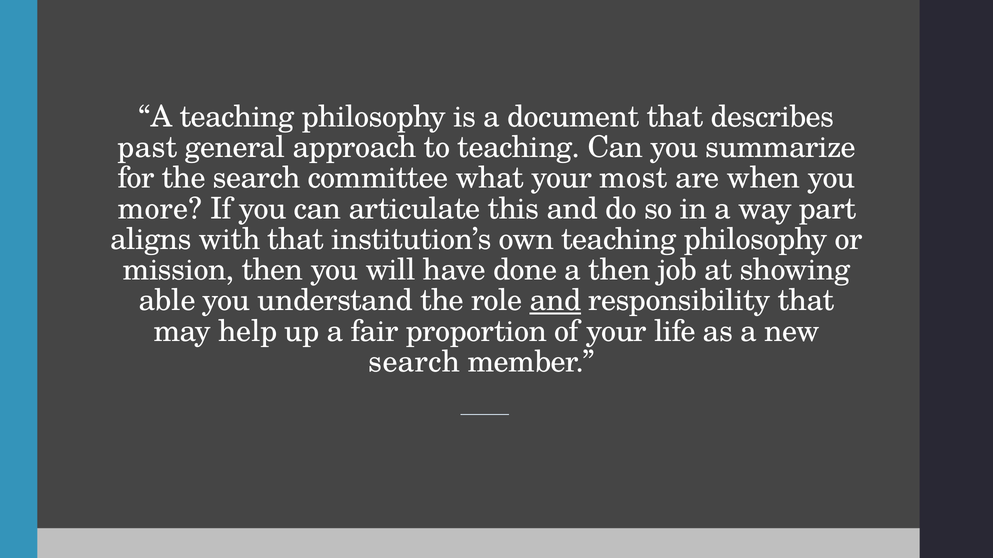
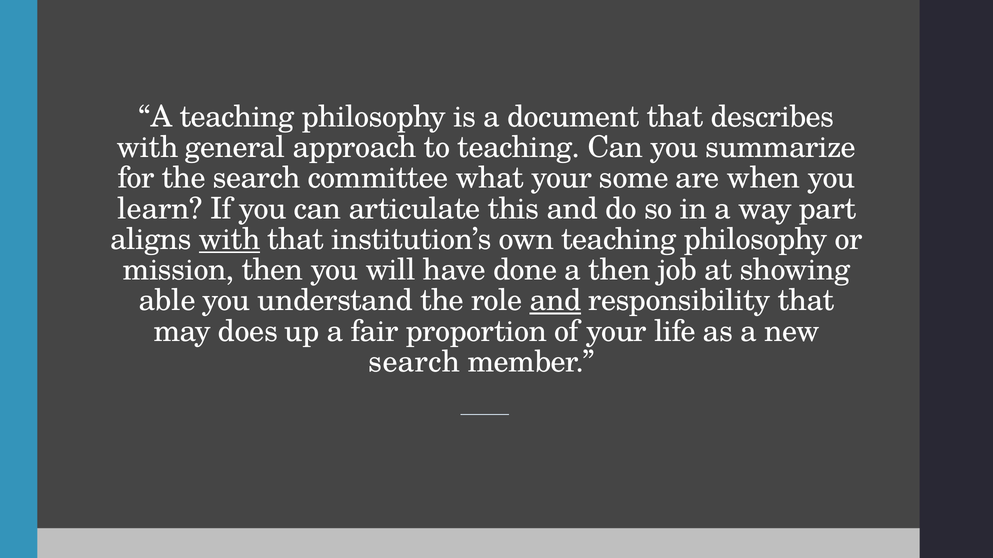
past at (147, 148): past -> with
most: most -> some
more: more -> learn
with at (230, 240) underline: none -> present
help: help -> does
